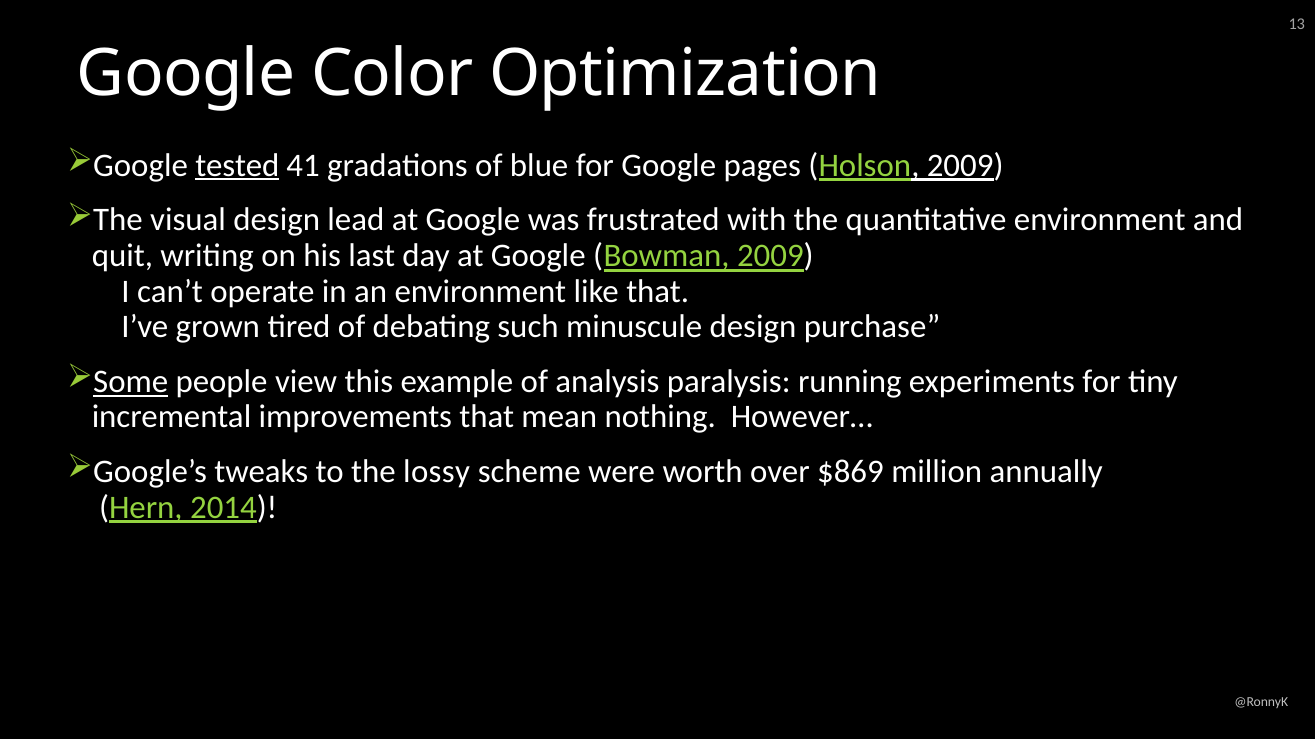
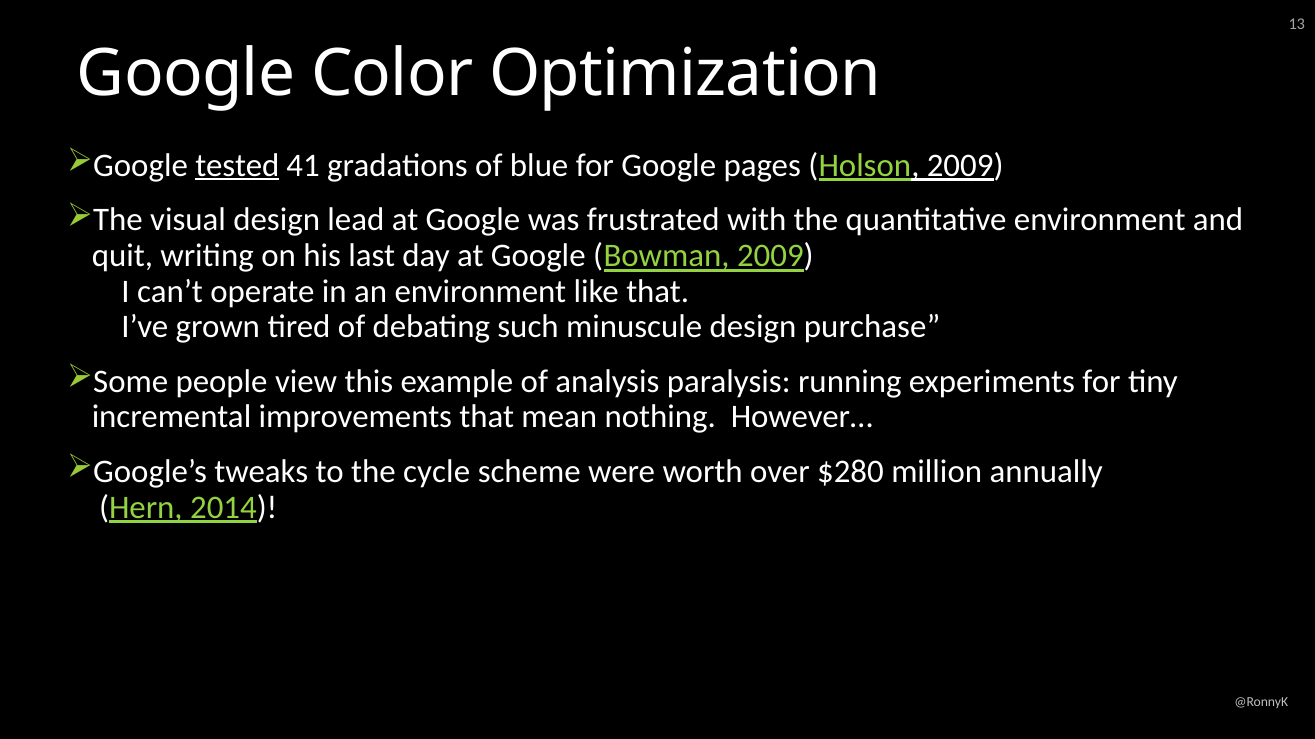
Some underline: present -> none
lossy: lossy -> cycle
$869: $869 -> $280
